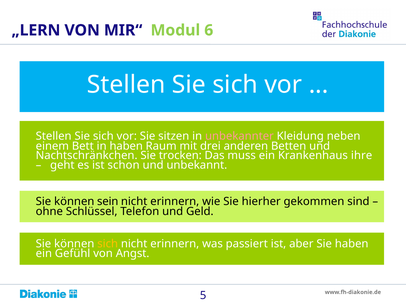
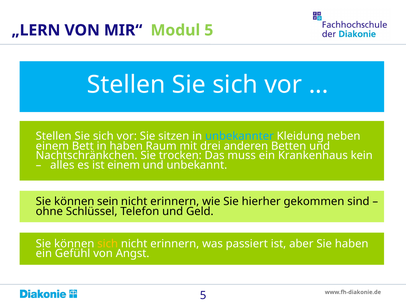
Modul 6: 6 -> 5
unbekannter colour: pink -> light blue
ihre: ihre -> kein
geht: geht -> alles
ist schon: schon -> einem
